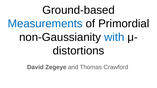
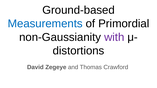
with colour: blue -> purple
